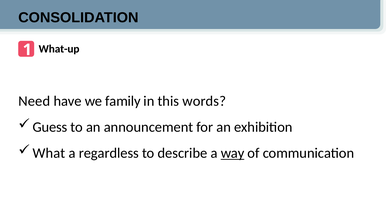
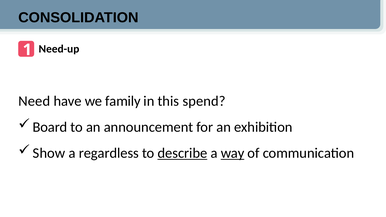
What-up: What-up -> Need-up
words: words -> spend
Guess: Guess -> Board
What: What -> Show
describe underline: none -> present
